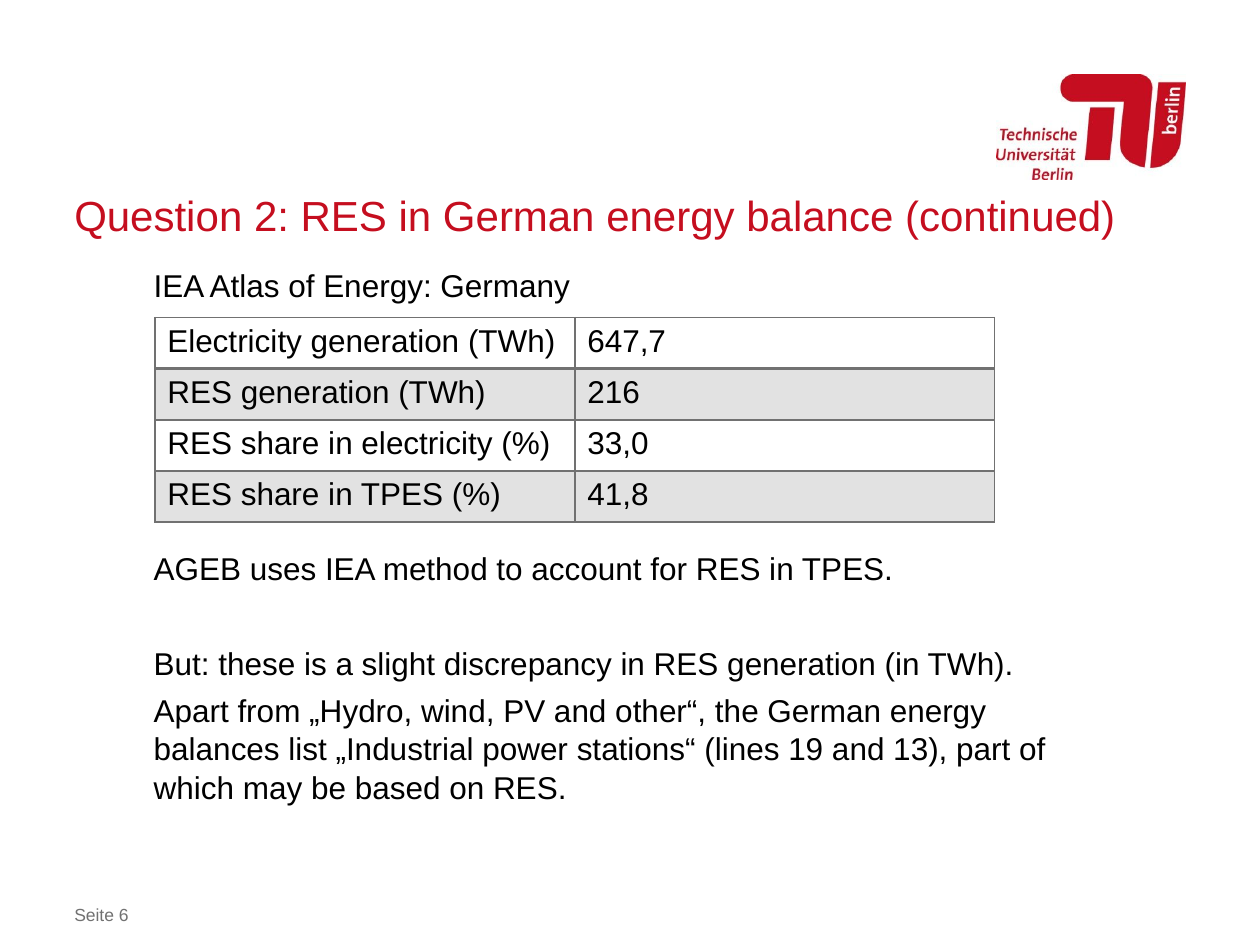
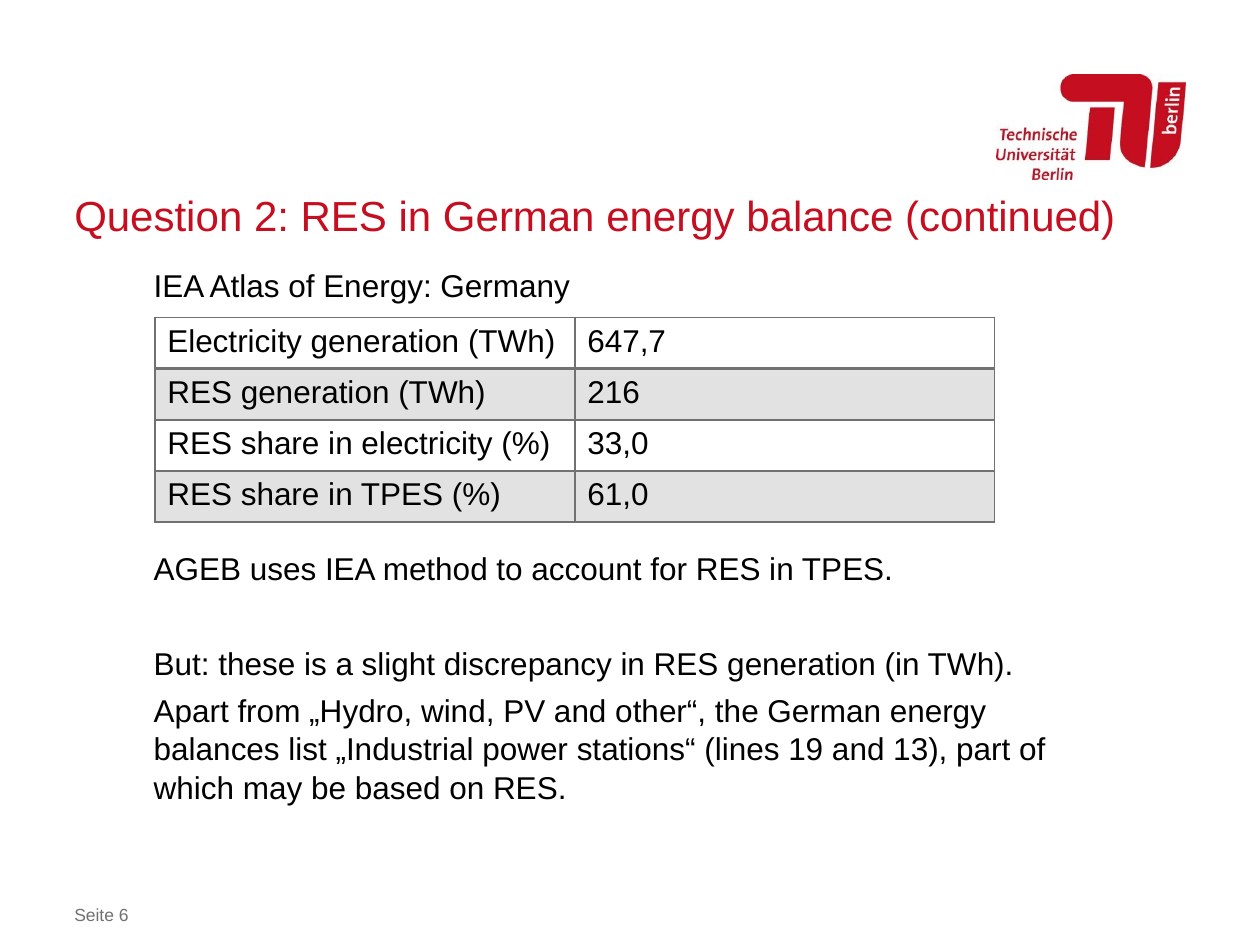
41,8: 41,8 -> 61,0
